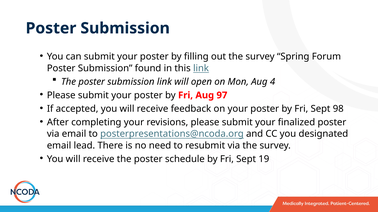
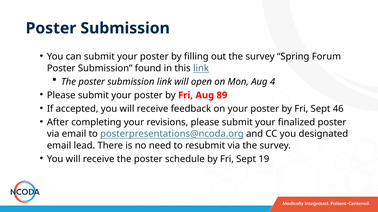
97: 97 -> 89
98: 98 -> 46
